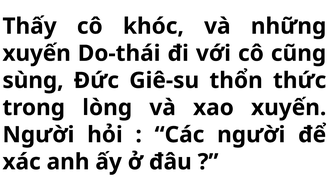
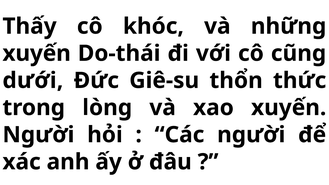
sùng: sùng -> dưới
